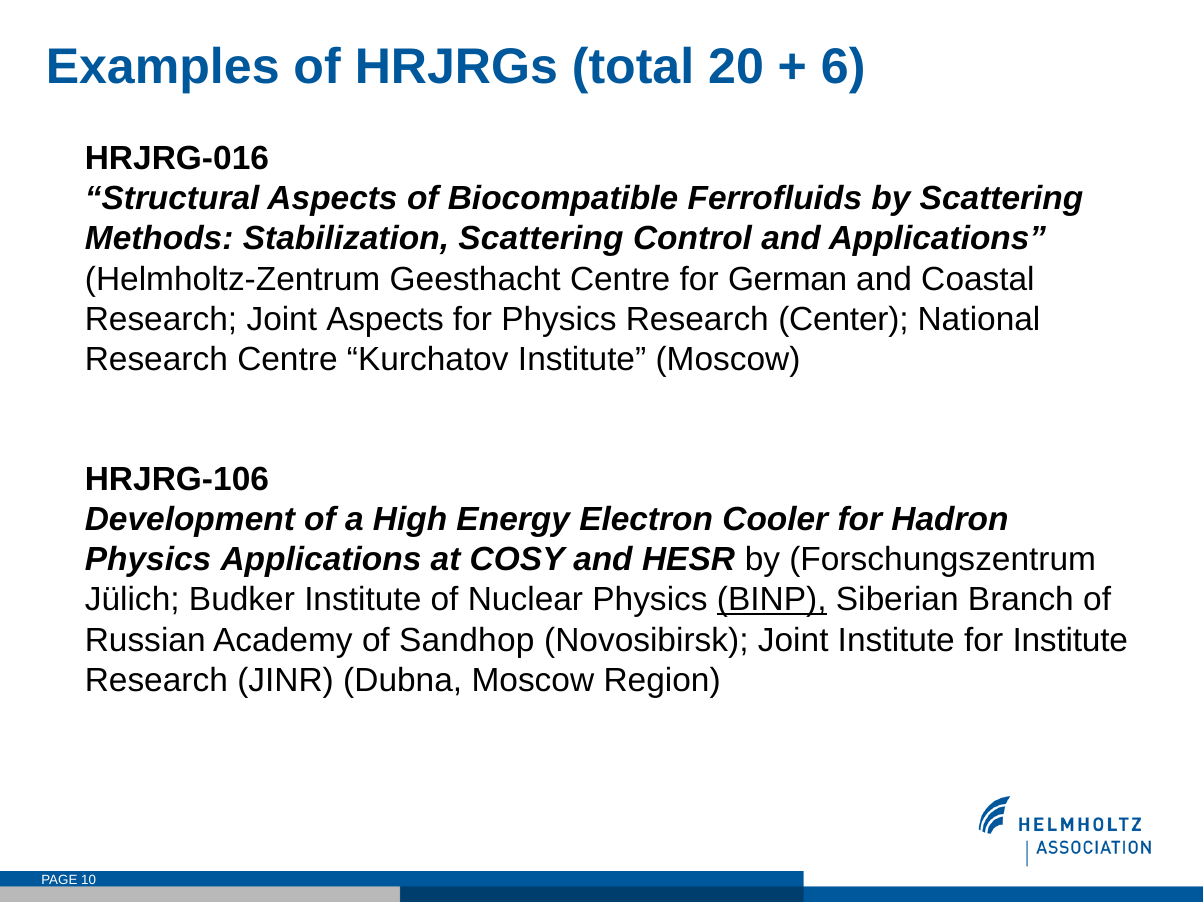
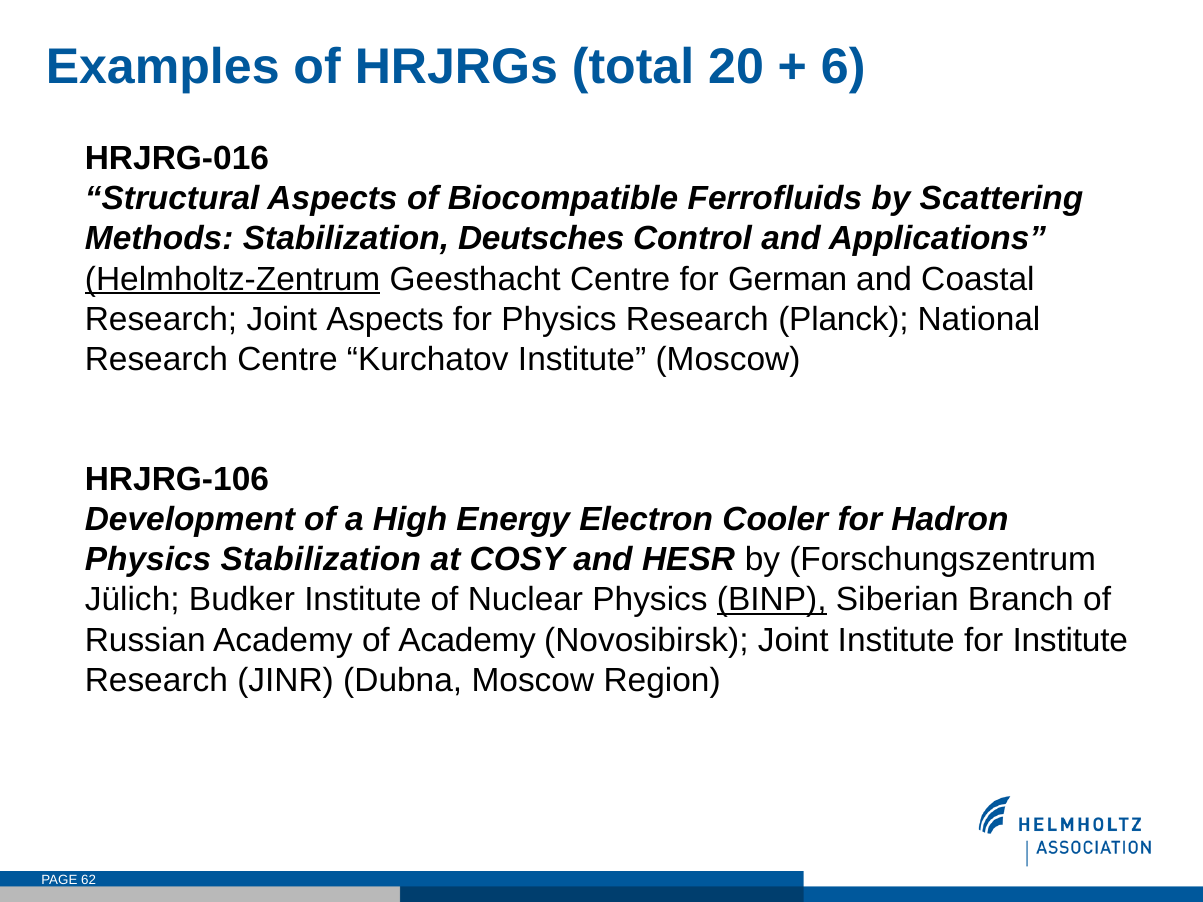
Stabilization Scattering: Scattering -> Deutsches
Helmholtz-Zentrum underline: none -> present
Center: Center -> Planck
Physics Applications: Applications -> Stabilization
of Sandhop: Sandhop -> Academy
10: 10 -> 62
